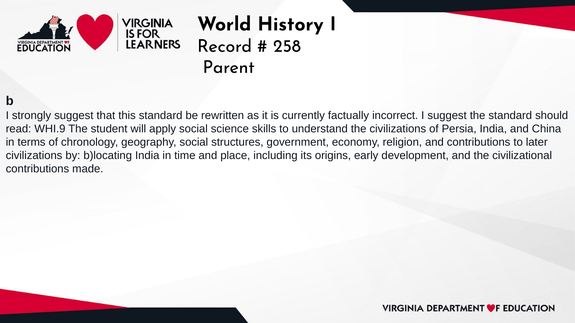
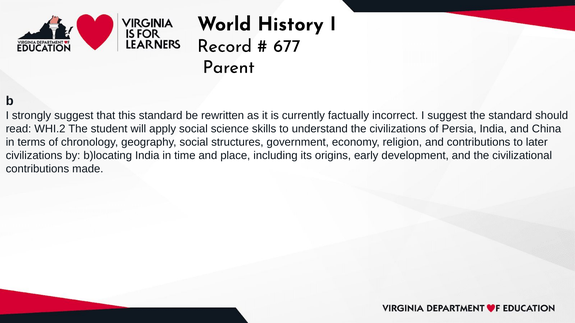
258: 258 -> 677
WHI.9: WHI.9 -> WHI.2
